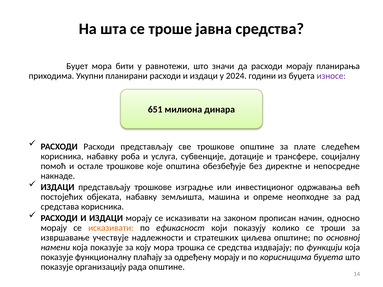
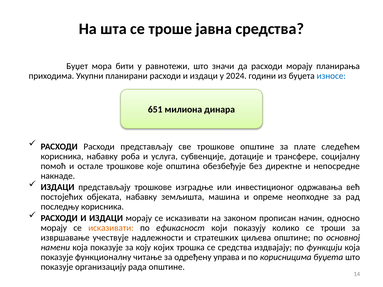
износе colour: purple -> blue
средстава: средстава -> последњу
коју мора: мора -> којих
плаћају: плаћају -> читање
одређену морају: морају -> управа
